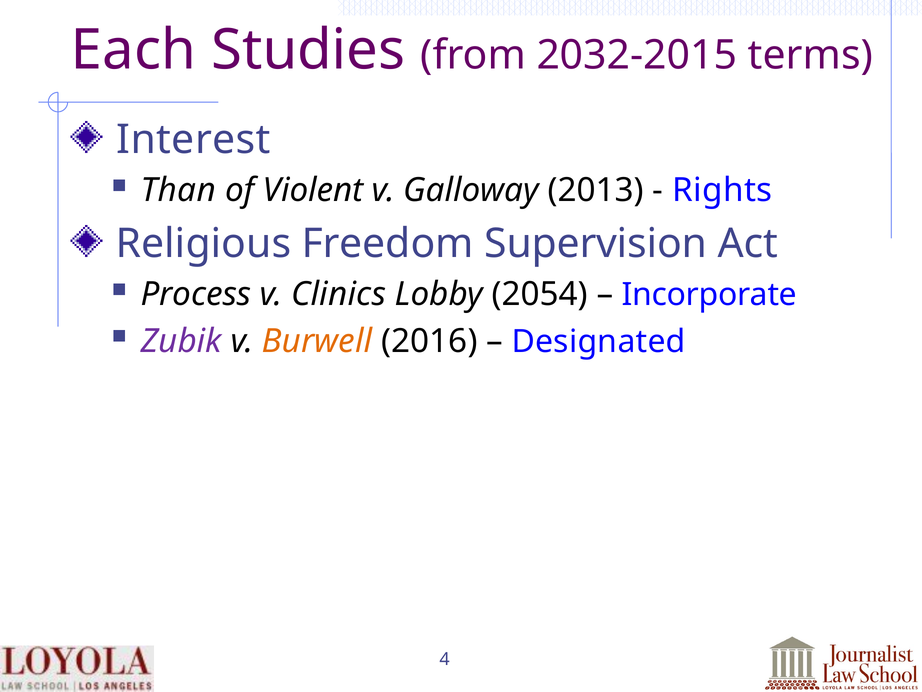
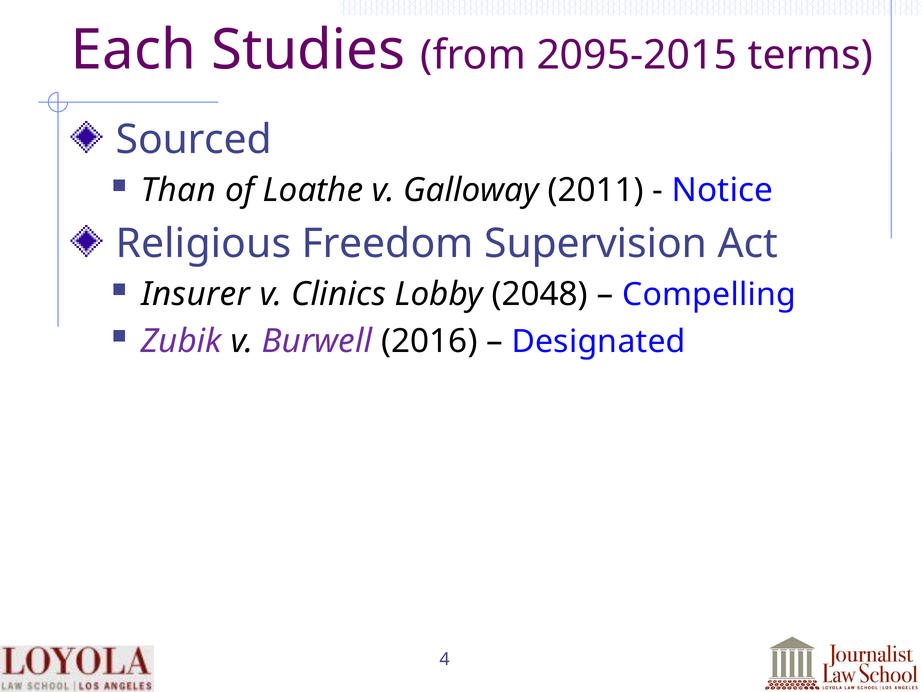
2032-2015: 2032-2015 -> 2095-2015
Interest: Interest -> Sourced
Violent: Violent -> Loathe
2013: 2013 -> 2011
Rights: Rights -> Notice
Process: Process -> Insurer
2054: 2054 -> 2048
Incorporate: Incorporate -> Compelling
Burwell colour: orange -> purple
